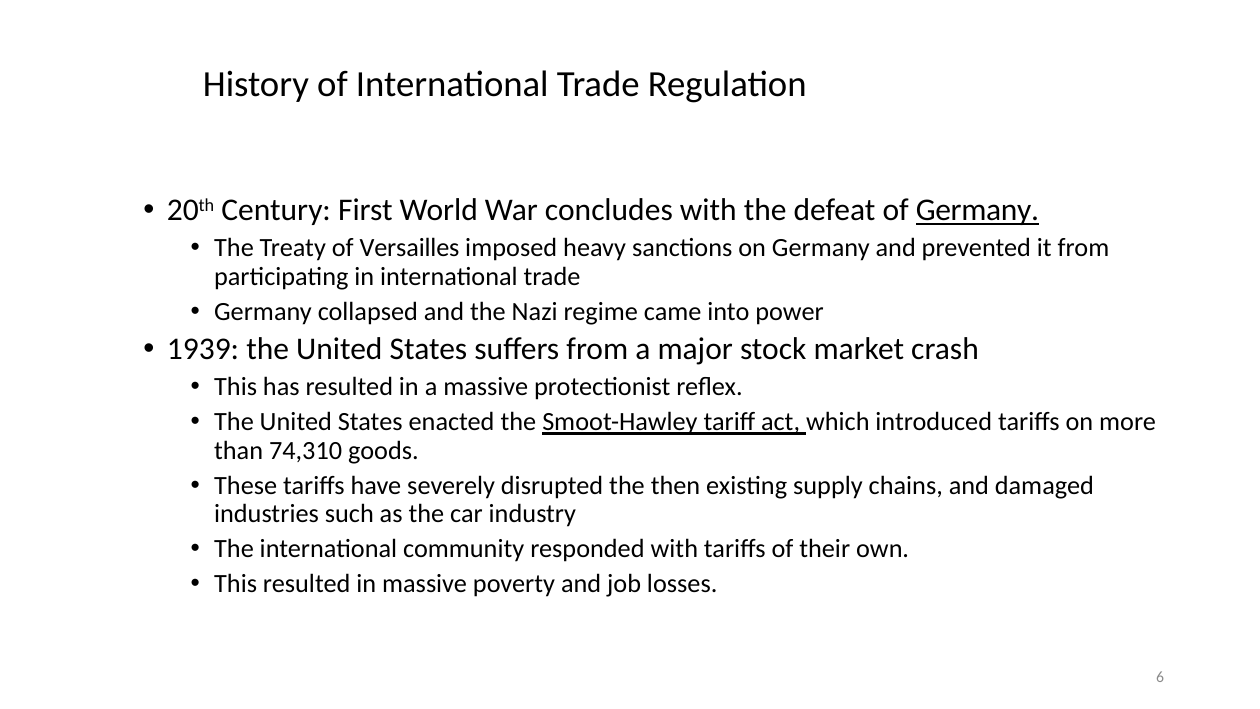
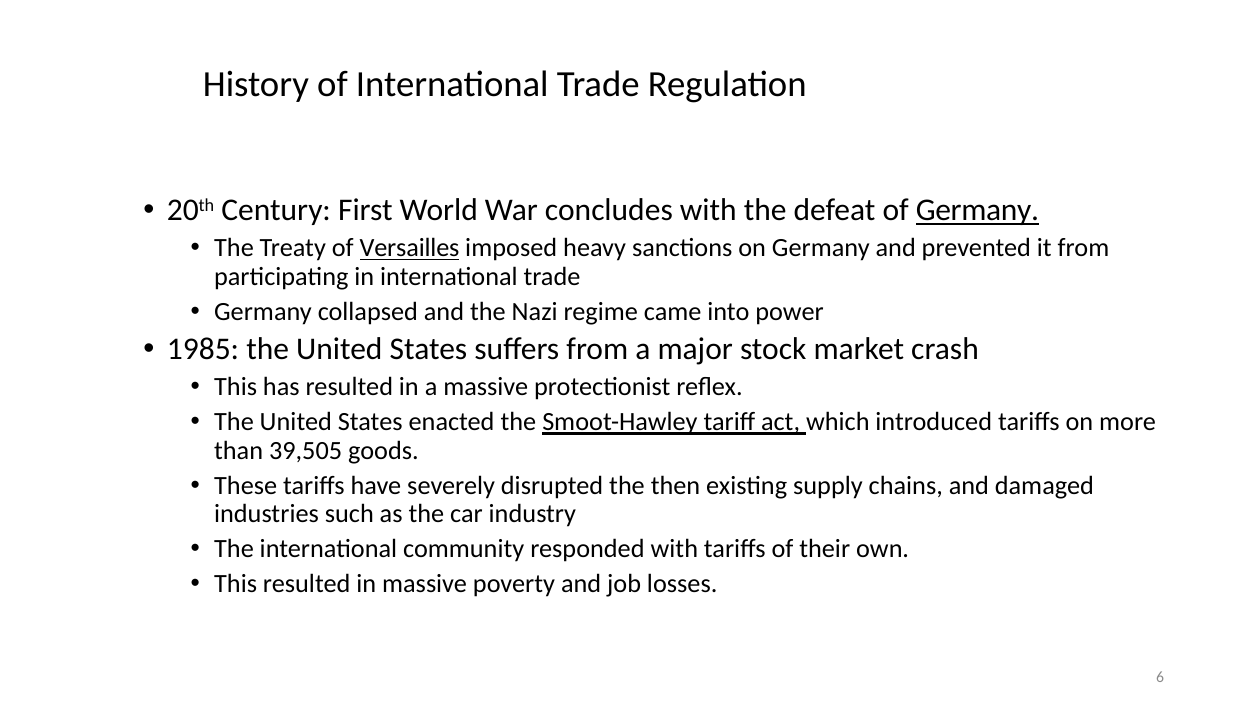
Versailles underline: none -> present
1939: 1939 -> 1985
74,310: 74,310 -> 39,505
